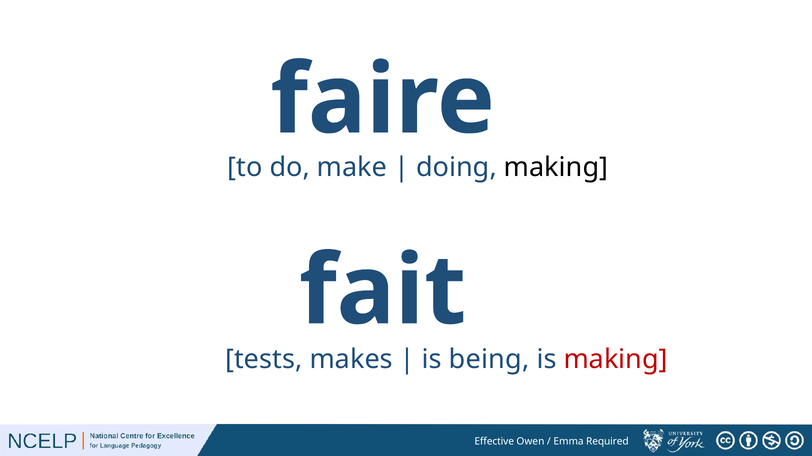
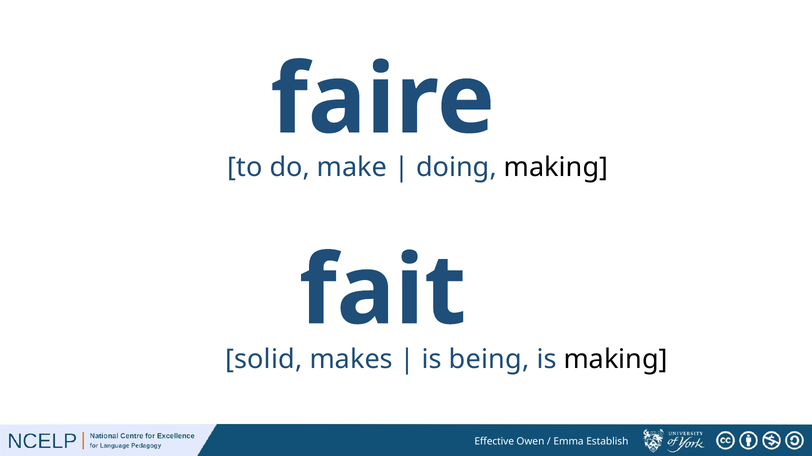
tests: tests -> solid
making at (616, 360) colour: red -> black
Required: Required -> Establish
